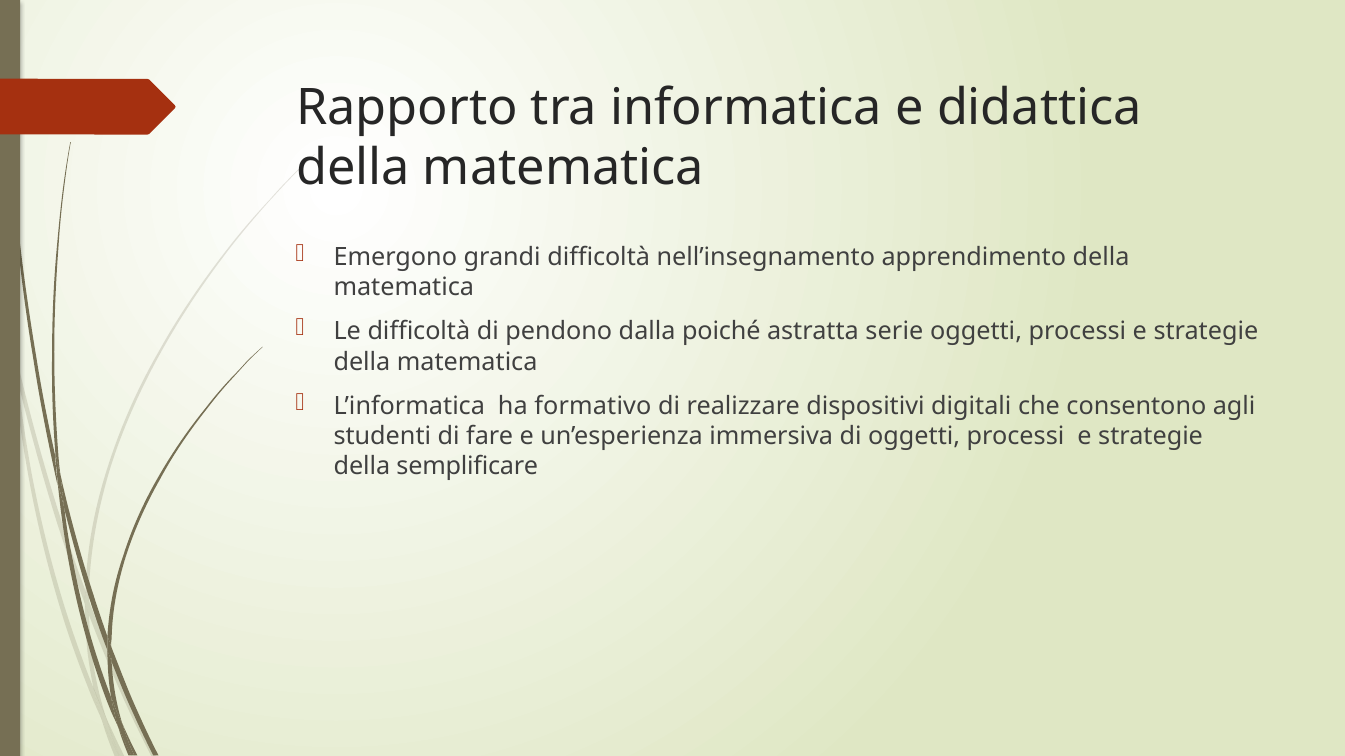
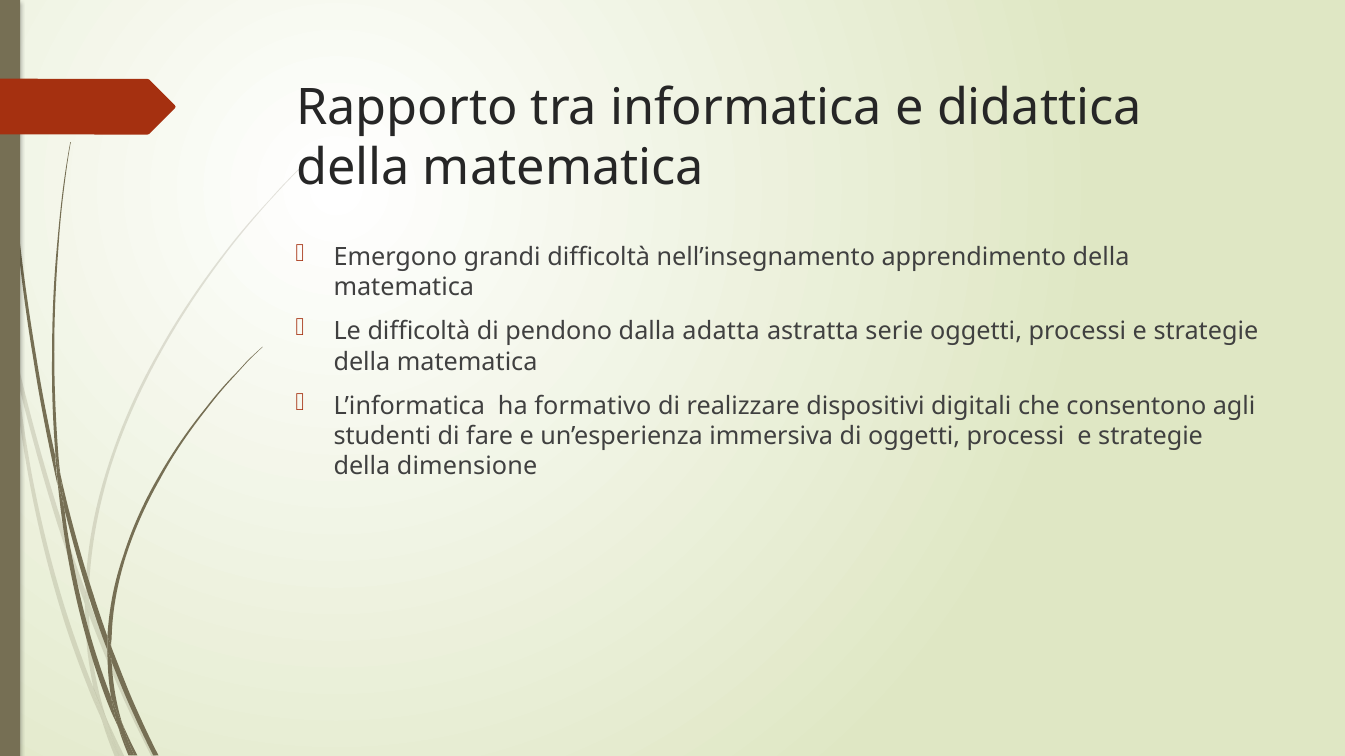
poiché: poiché -> adatta
semplificare: semplificare -> dimensione
